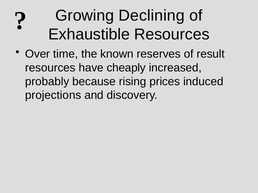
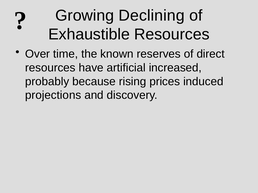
result: result -> direct
cheaply: cheaply -> artificial
